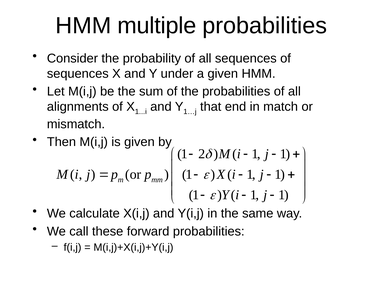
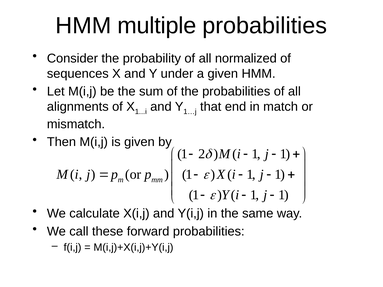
all sequences: sequences -> normalized
